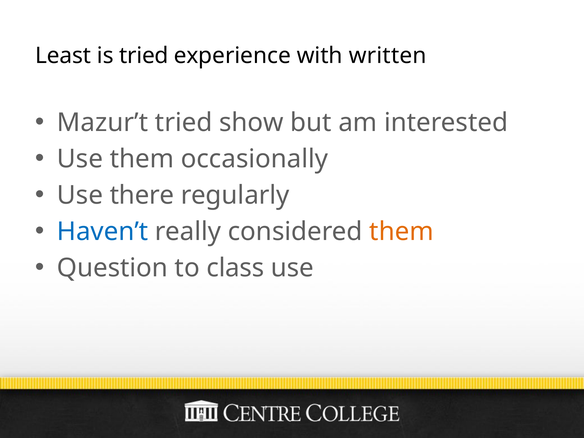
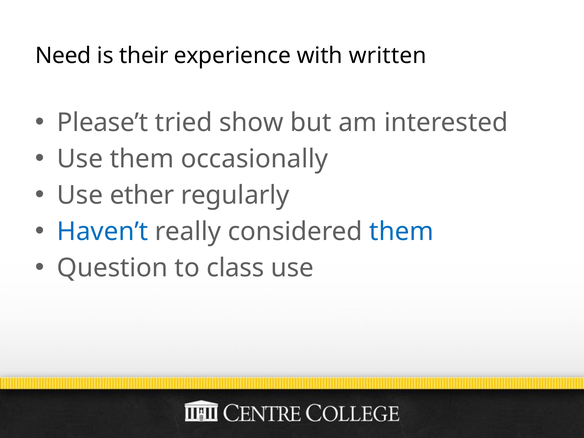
Least: Least -> Need
is tried: tried -> their
Mazur’t: Mazur’t -> Please’t
there: there -> ether
them at (401, 232) colour: orange -> blue
